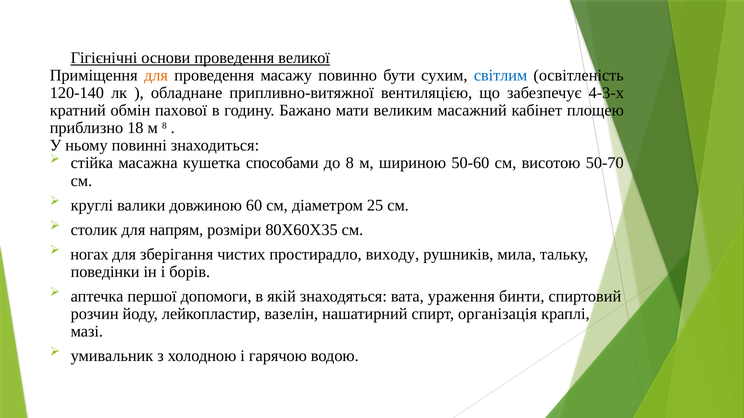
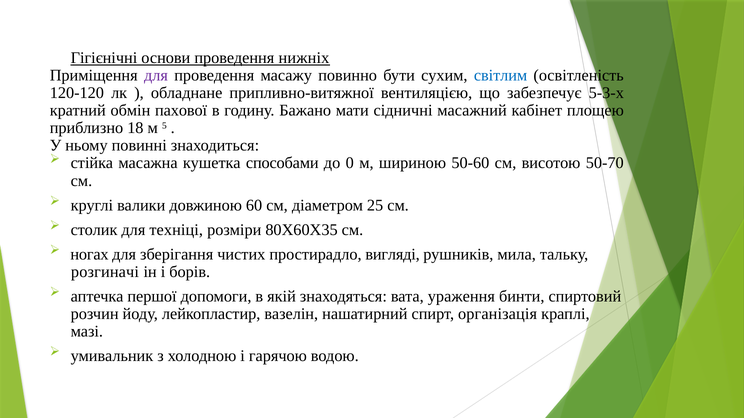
великої: великої -> нижніх
для at (156, 75) colour: orange -> purple
120-140: 120-140 -> 120-120
4-3-х: 4-3-х -> 5-3-х
великим: великим -> сідничні
м 8: 8 -> 5
до 8: 8 -> 0
напрям: напрям -> техніці
виходу: виходу -> вигляді
поведінки: поведінки -> розгиначі
